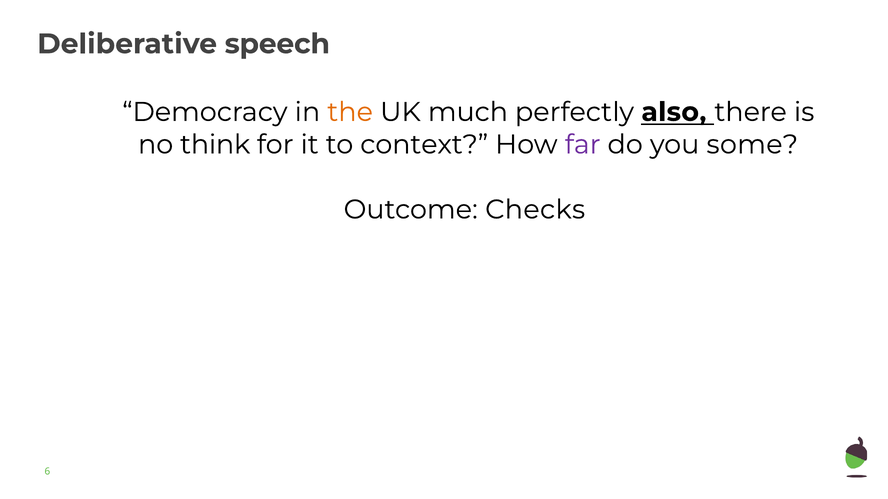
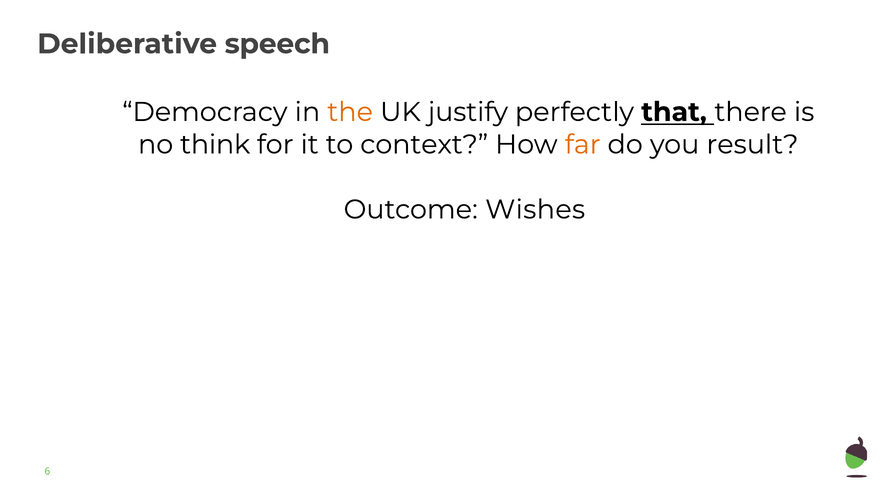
much: much -> justify
also: also -> that
far colour: purple -> orange
some: some -> result
Checks: Checks -> Wishes
